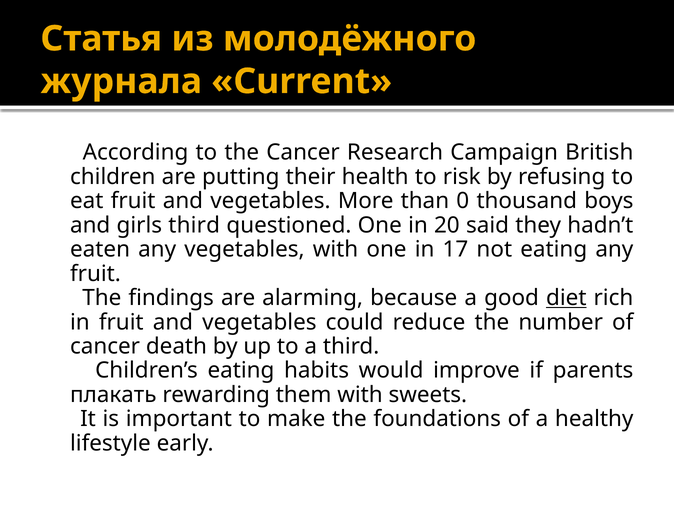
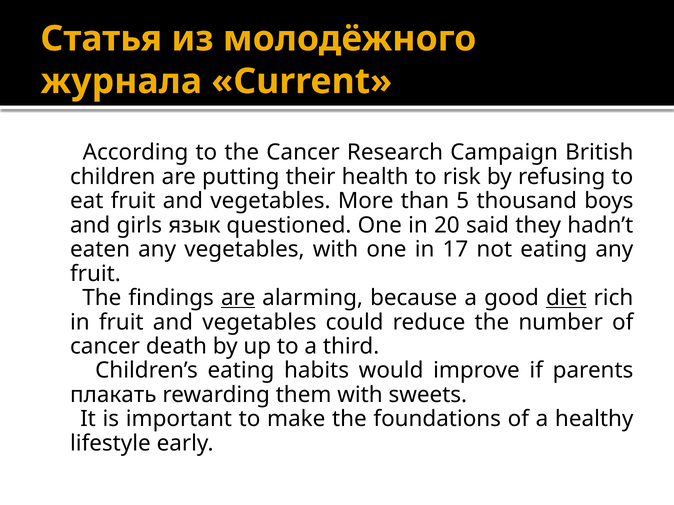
0: 0 -> 5
girls third: third -> язык
are at (238, 298) underline: none -> present
